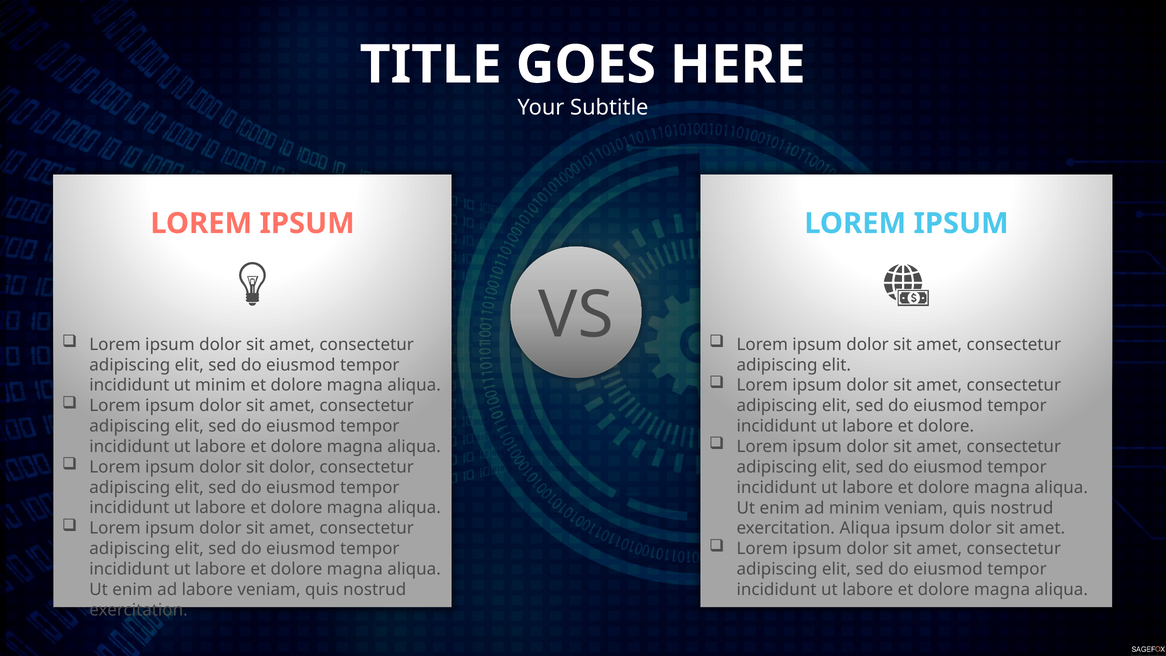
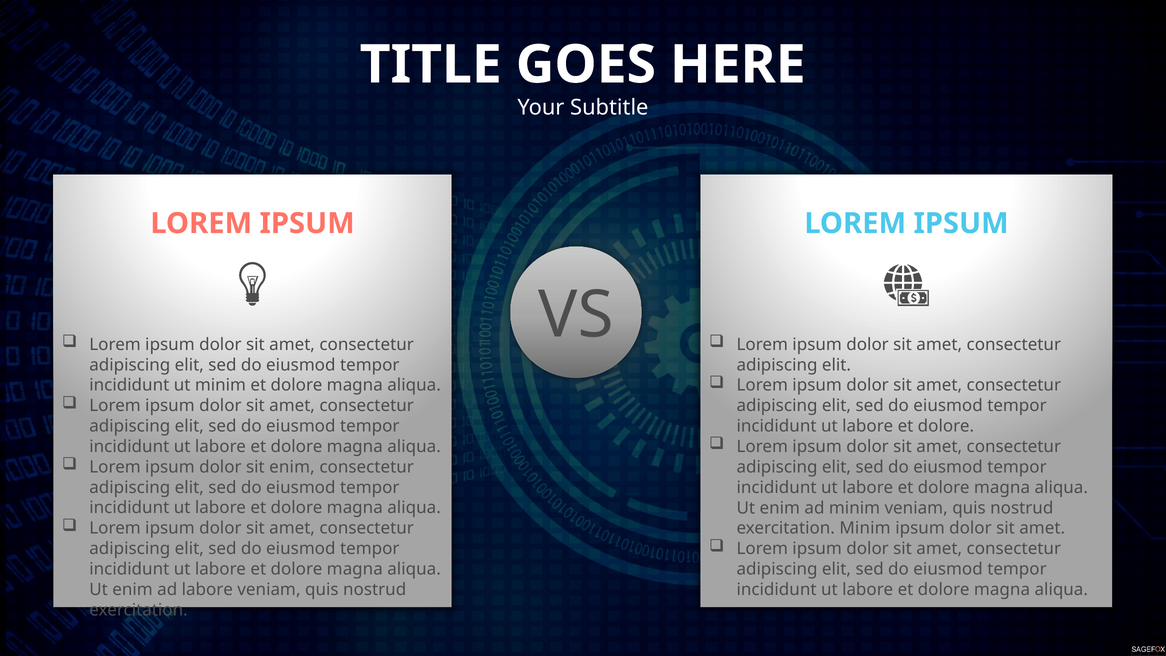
sit dolor: dolor -> enim
exercitation Aliqua: Aliqua -> Minim
